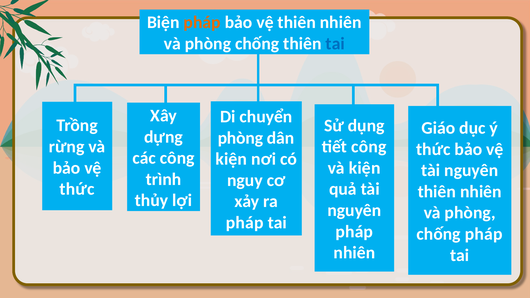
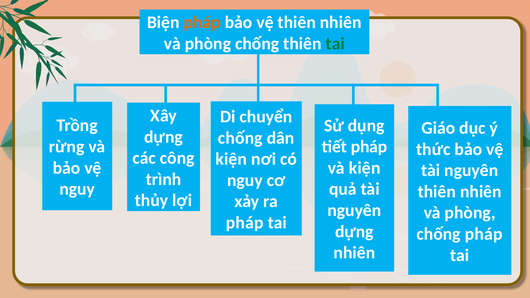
tai at (335, 44) colour: blue -> green
phòng at (240, 138): phòng -> chống
tiết công: công -> pháp
thức at (77, 189): thức -> nguy
pháp at (354, 232): pháp -> dựng
